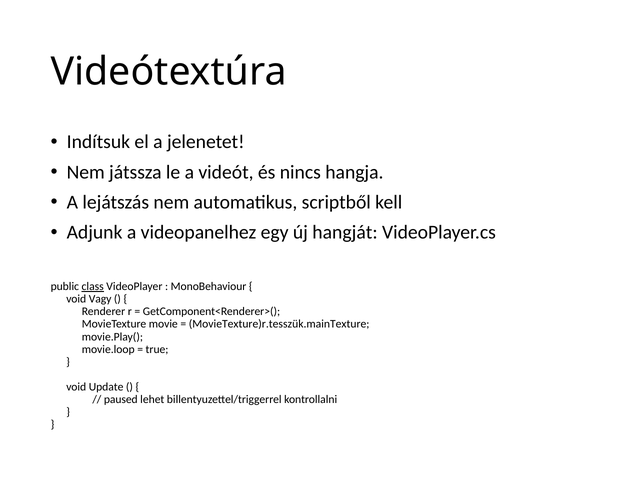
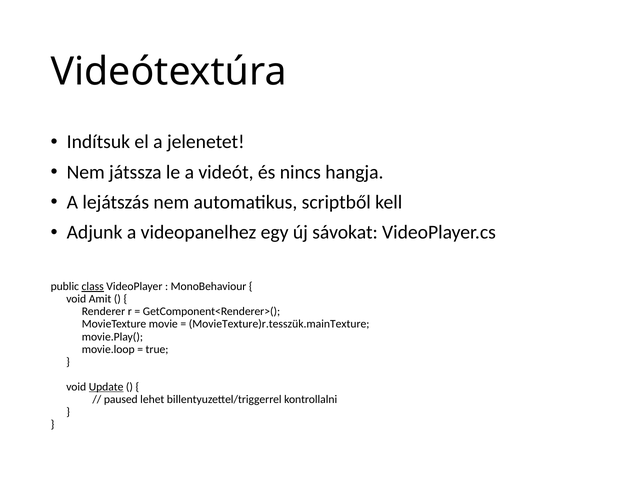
hangját: hangját -> sávokat
Vagy: Vagy -> Amit
Update underline: none -> present
